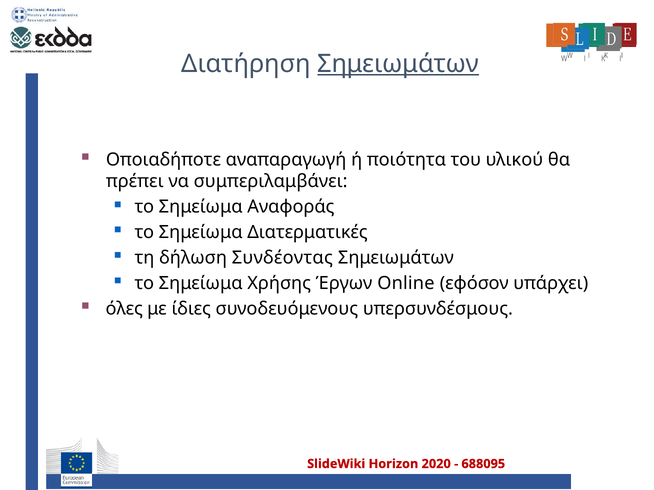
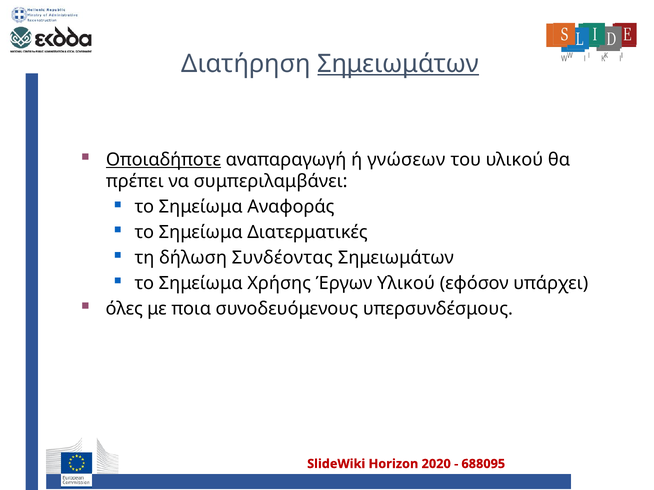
Οποιαδήποτε underline: none -> present
ποιότητα: ποιότητα -> γνώσεων
Έργων Online: Online -> Υλικού
ίδιες: ίδιες -> ποια
